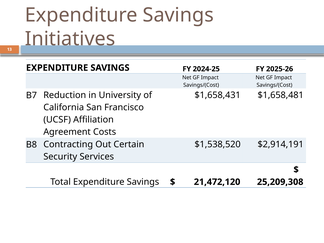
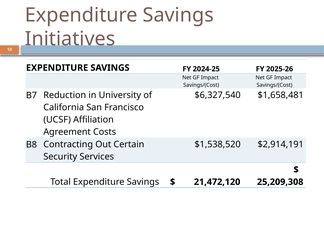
$1,658,431: $1,658,431 -> $6,327,540
